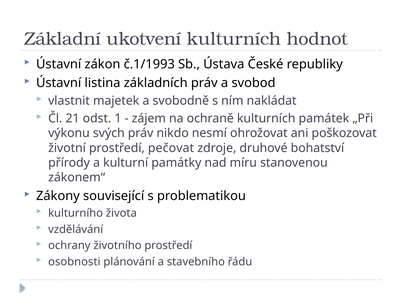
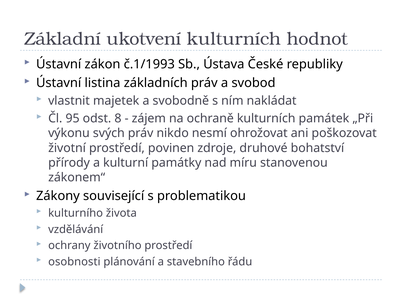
21: 21 -> 95
1: 1 -> 8
pečovat: pečovat -> povinen
